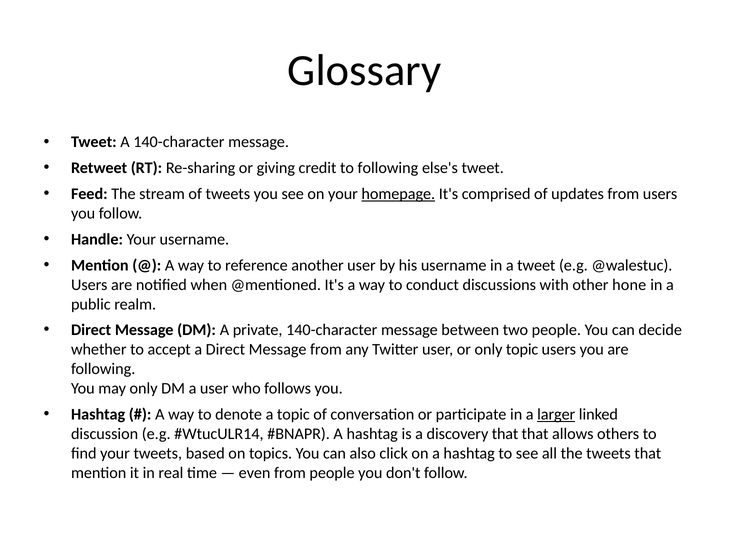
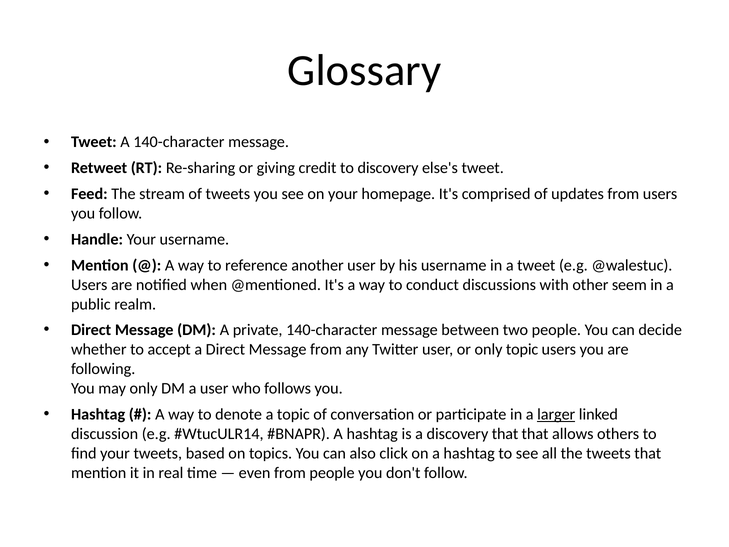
to following: following -> discovery
homepage underline: present -> none
hone: hone -> seem
